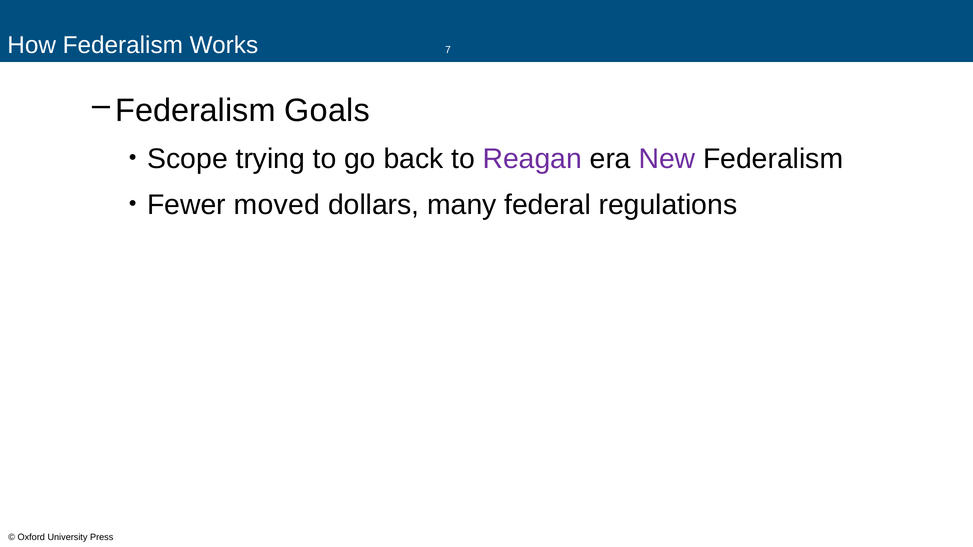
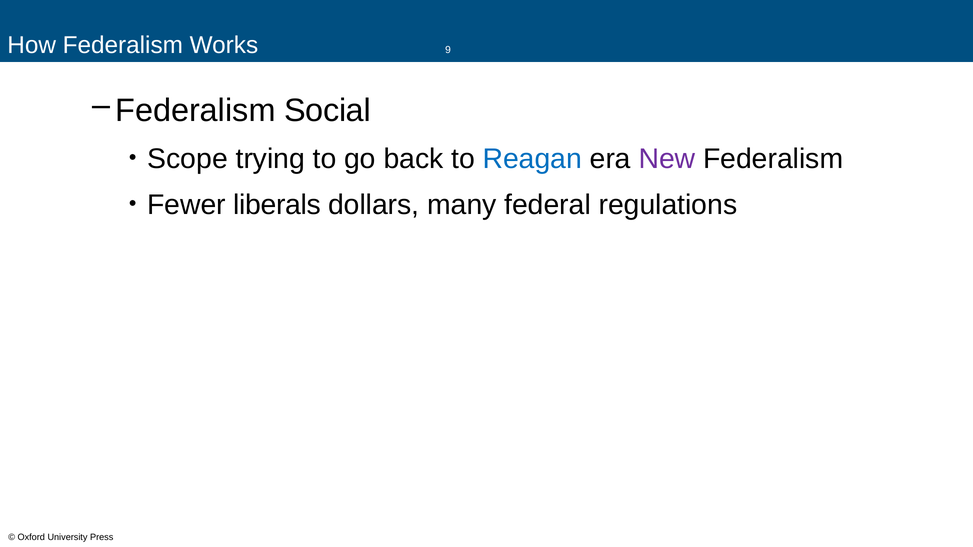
7: 7 -> 9
Goals: Goals -> Social
Reagan colour: purple -> blue
moved: moved -> liberals
